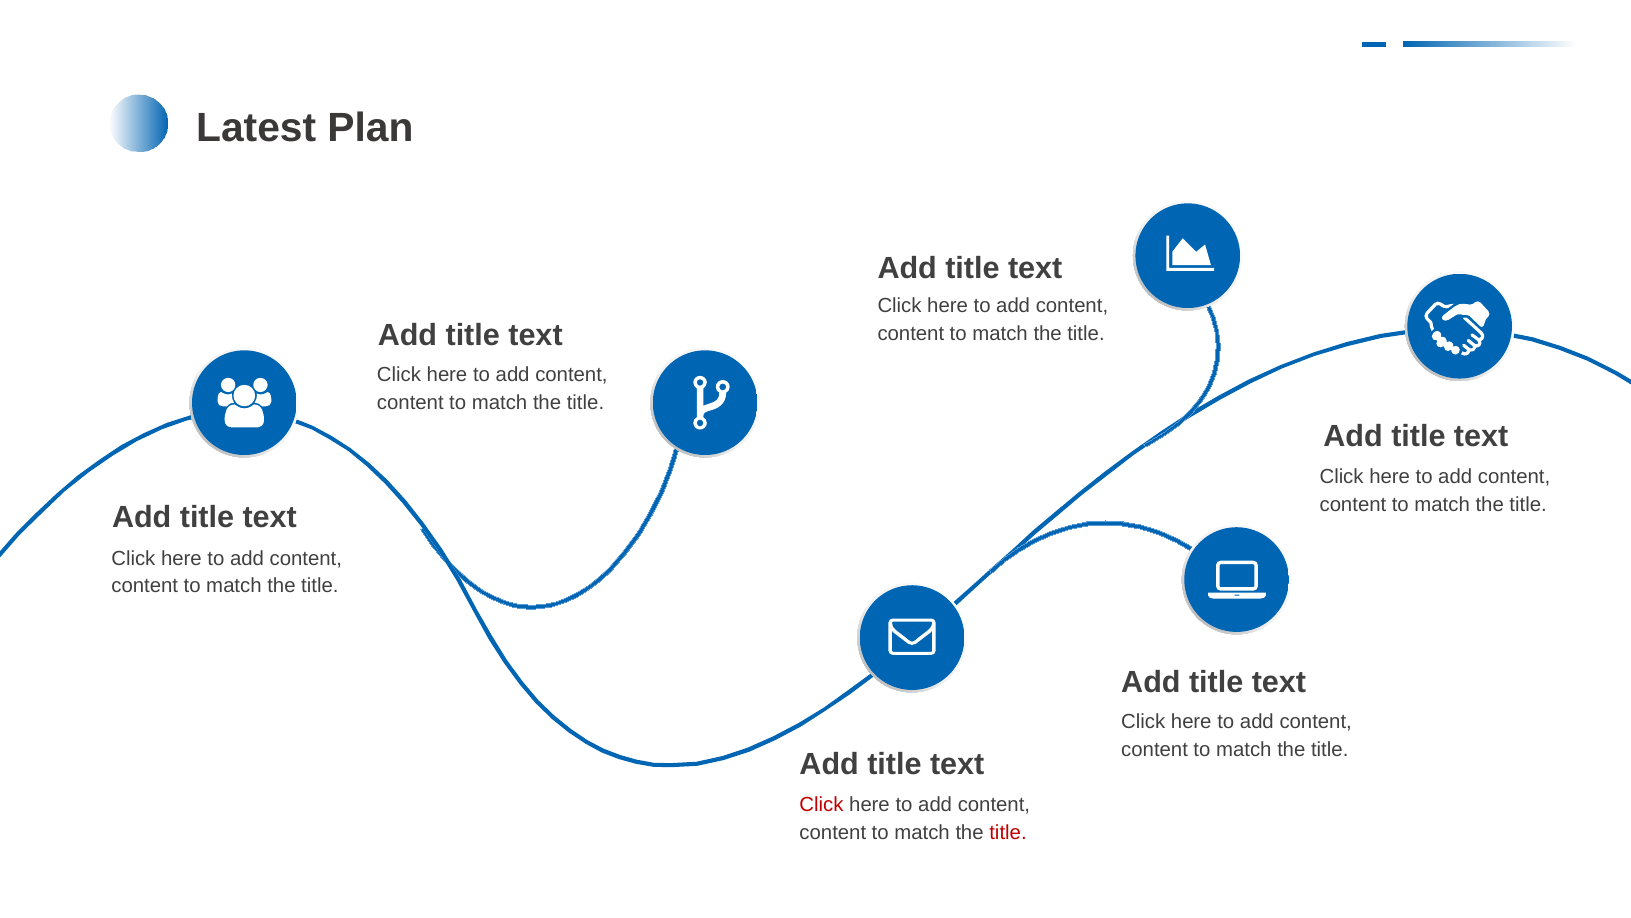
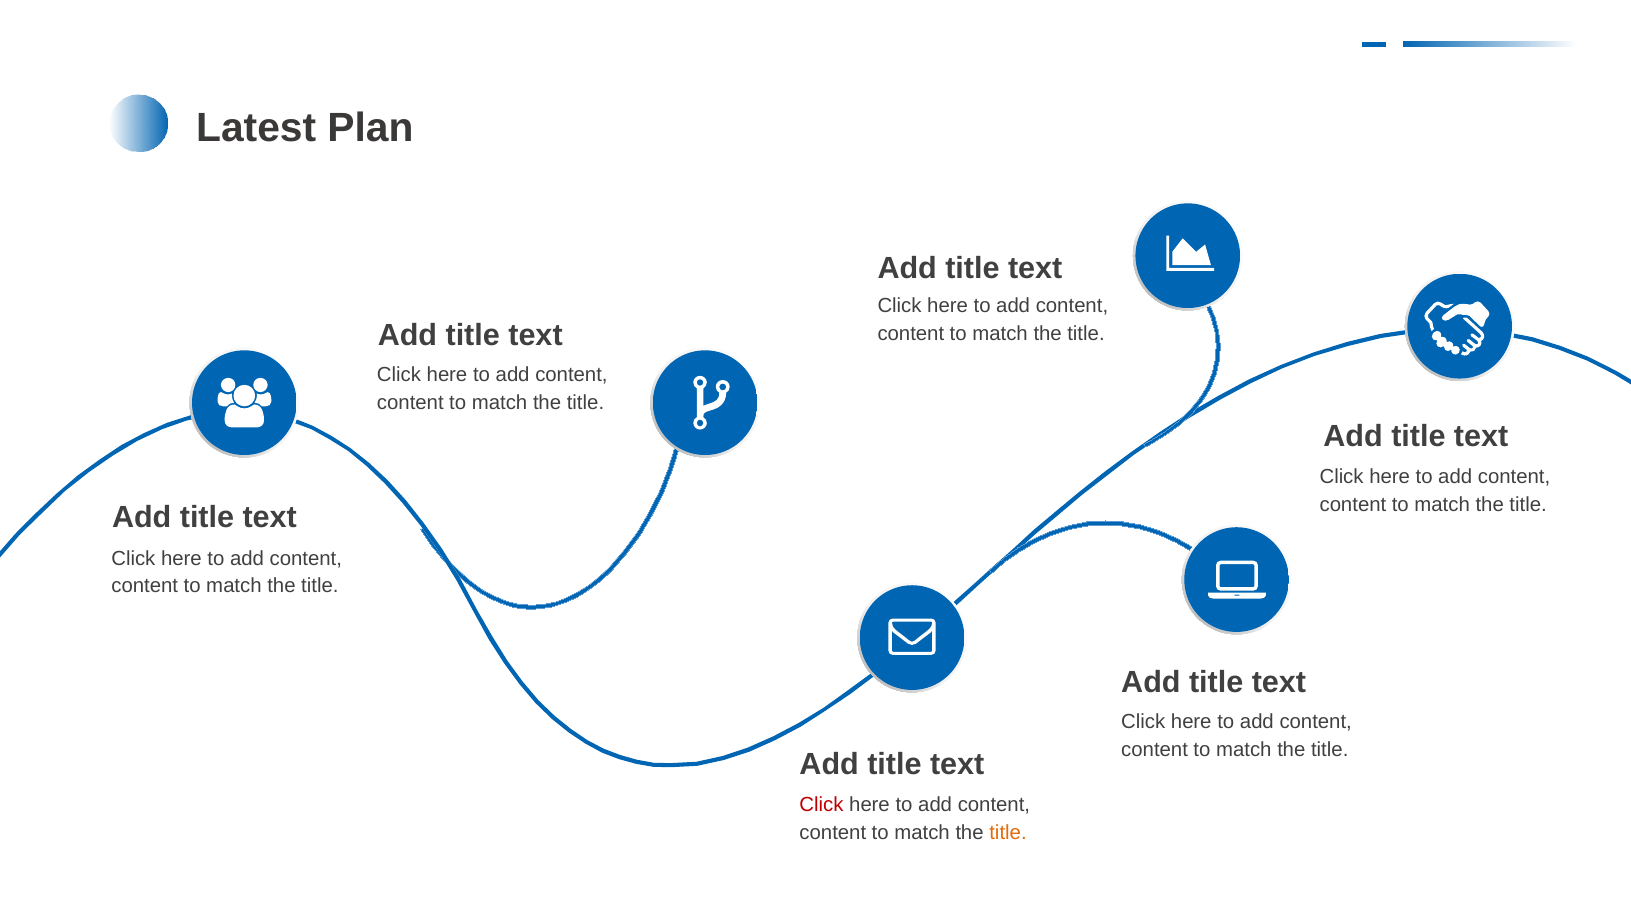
title at (1008, 832) colour: red -> orange
